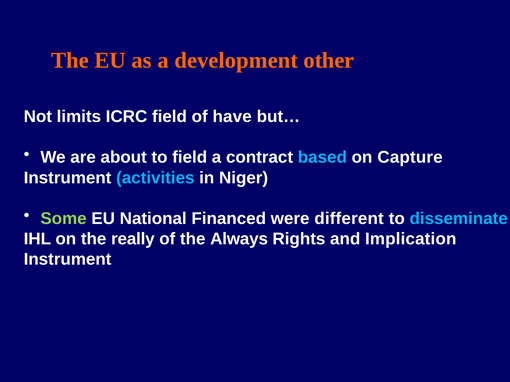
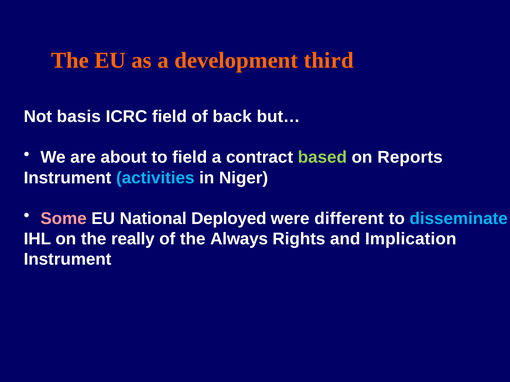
other: other -> third
limits: limits -> basis
have: have -> back
based colour: light blue -> light green
Capture: Capture -> Reports
Some colour: light green -> pink
Financed: Financed -> Deployed
